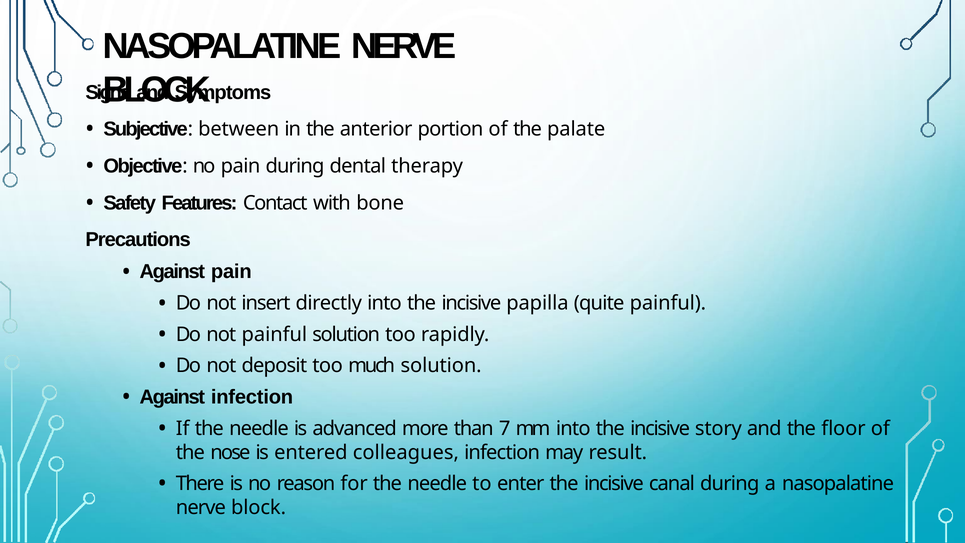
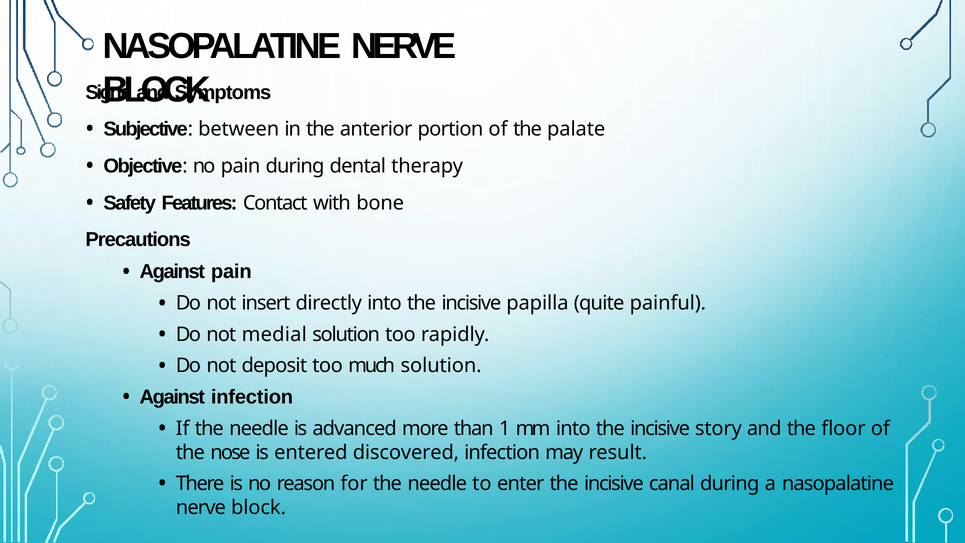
not painful: painful -> medial
7: 7 -> 1
colleagues: colleagues -> discovered
